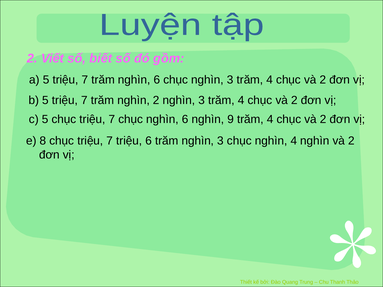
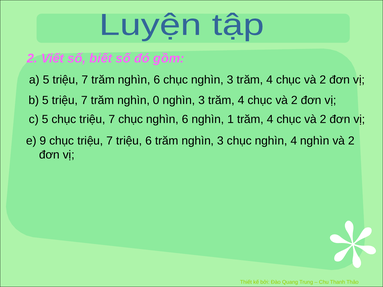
nghìn 2: 2 -> 0
9: 9 -> 1
8: 8 -> 9
